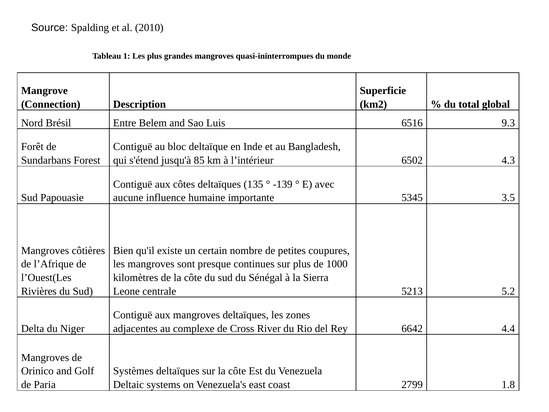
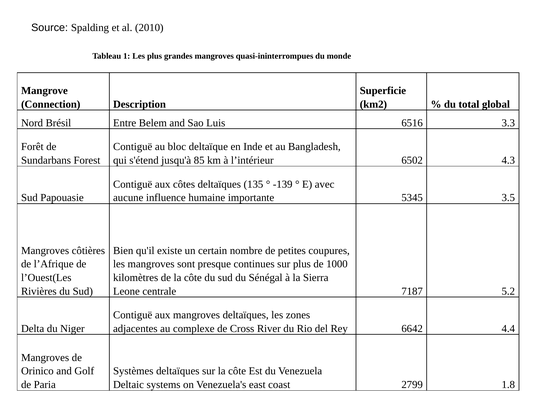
9.3: 9.3 -> 3.3
5213: 5213 -> 7187
